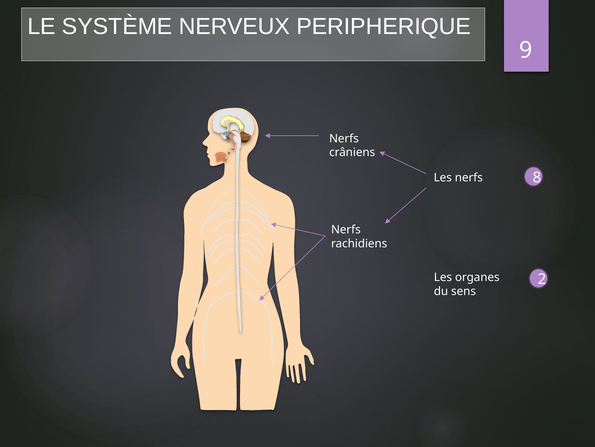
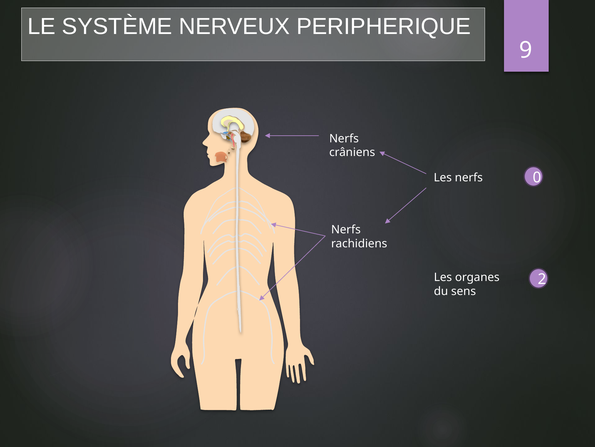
8: 8 -> 0
